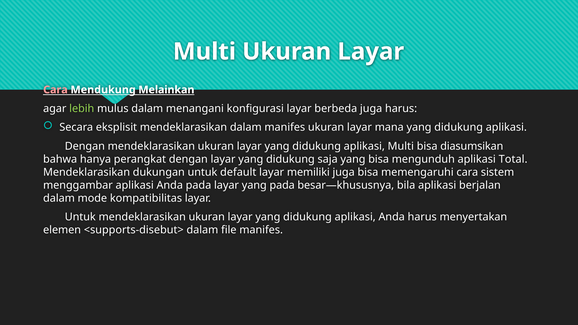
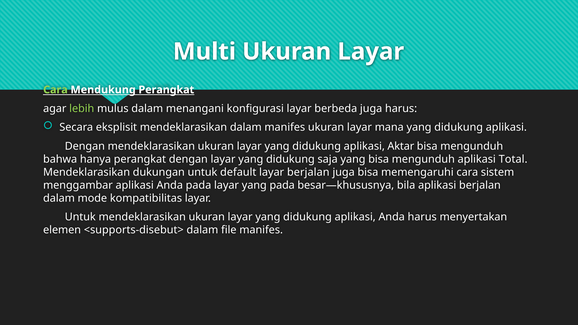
Cara at (55, 90) colour: pink -> light green
Mendukung Melainkan: Melainkan -> Perangkat
aplikasi Multi: Multi -> Aktar
diasumsikan at (472, 146): diasumsikan -> mengunduh
layar memiliki: memiliki -> berjalan
